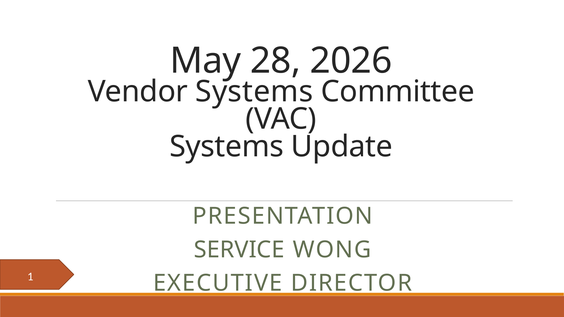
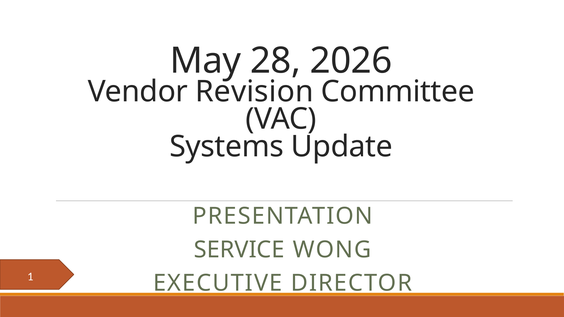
Vendor Systems: Systems -> Revision
